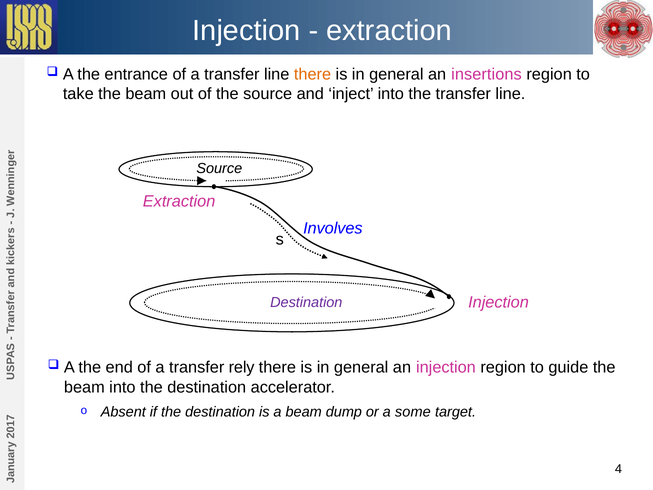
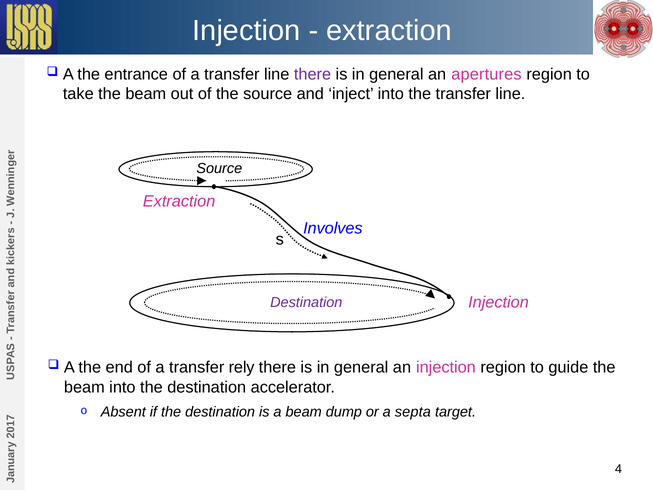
there at (313, 74) colour: orange -> purple
insertions: insertions -> apertures
some: some -> septa
